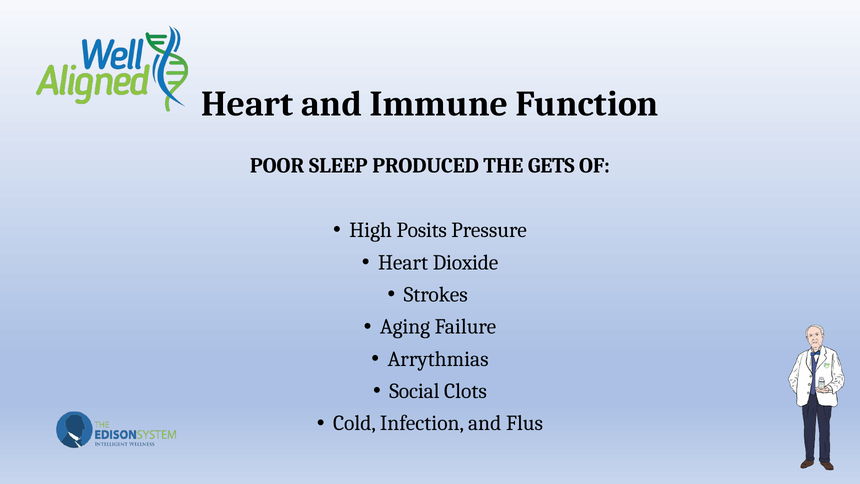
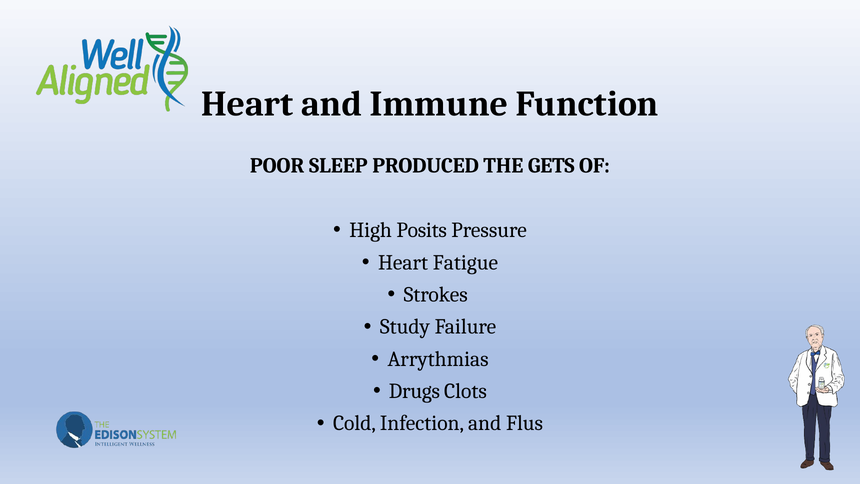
Dioxide: Dioxide -> Fatigue
Aging: Aging -> Study
Social: Social -> Drugs
